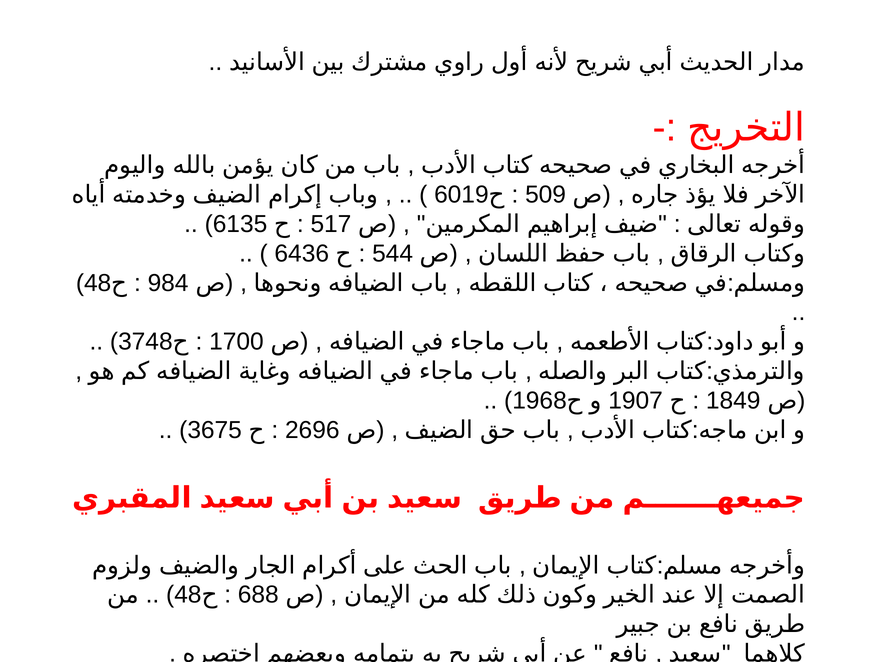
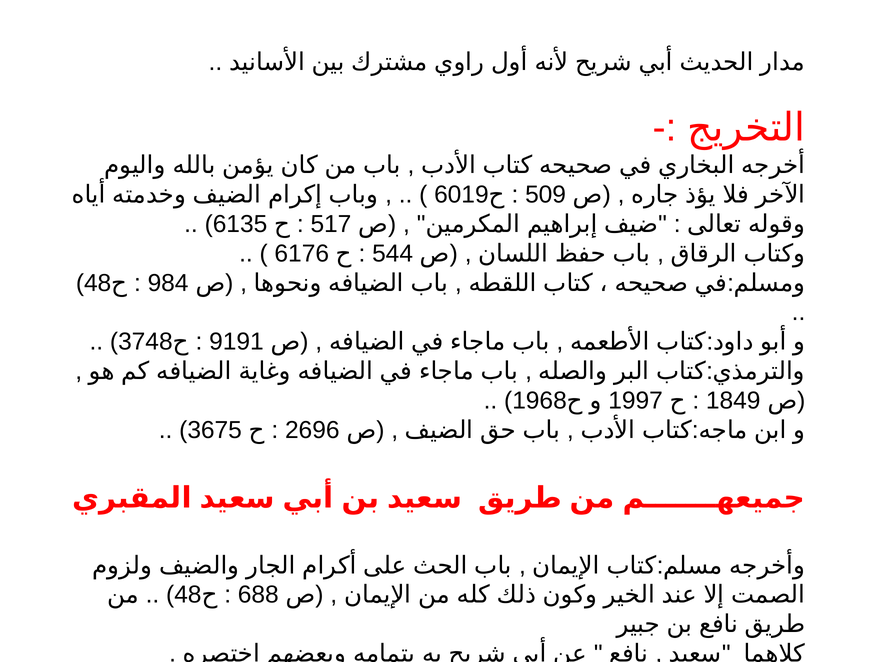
6436: 6436 -> 6176
1700: 1700 -> 9191
1907: 1907 -> 1997
